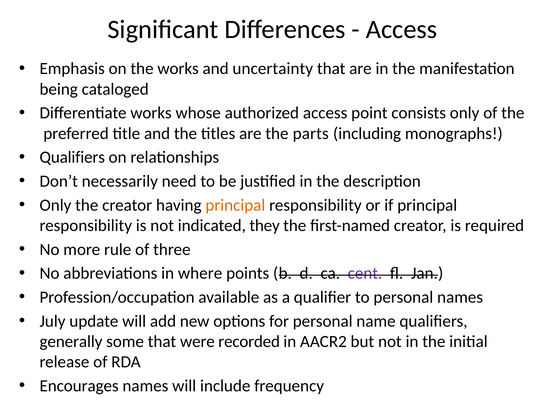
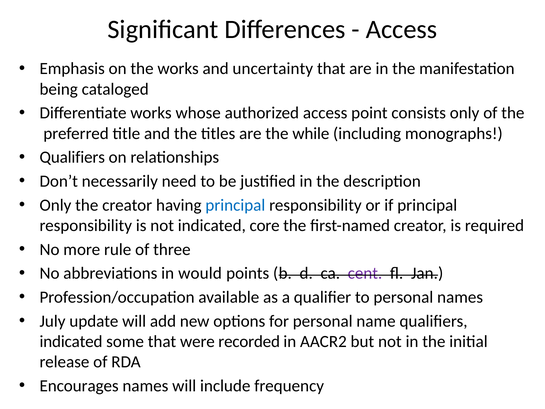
parts: parts -> while
principal at (235, 205) colour: orange -> blue
they: they -> core
where: where -> would
generally at (71, 341): generally -> indicated
